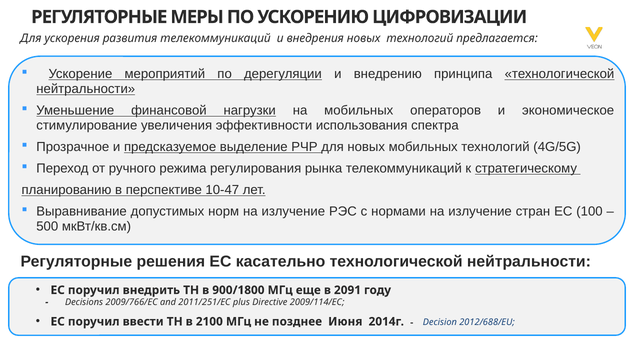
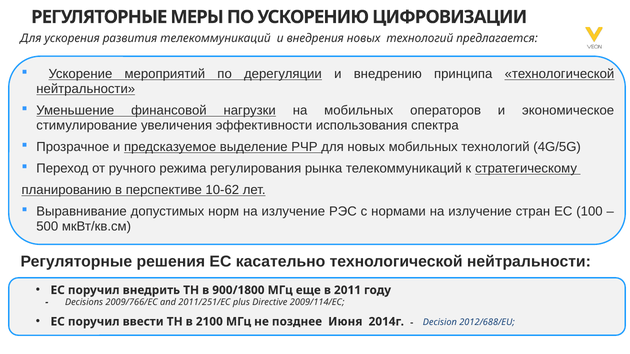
10-47: 10-47 -> 10-62
2091: 2091 -> 2011
